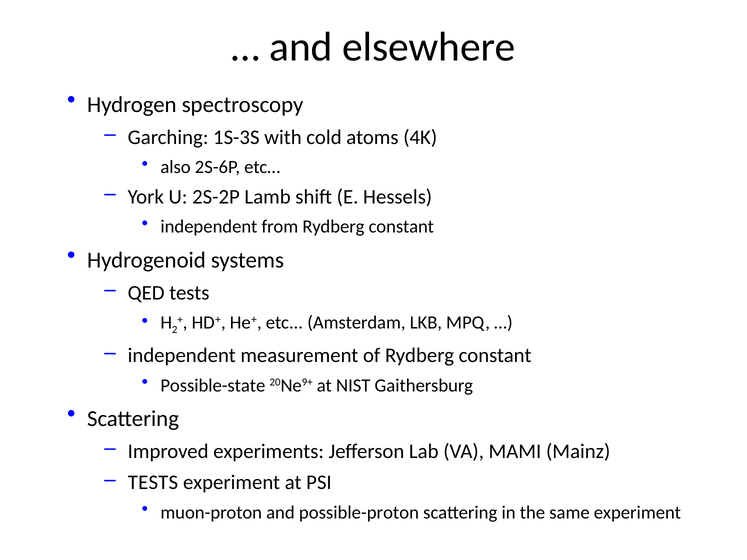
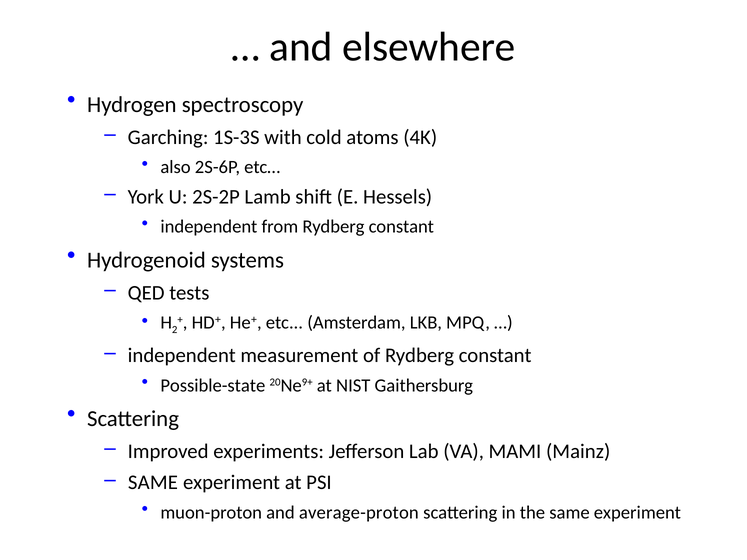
TESTS at (153, 483): TESTS -> SAME
possible-proton: possible-proton -> average-proton
